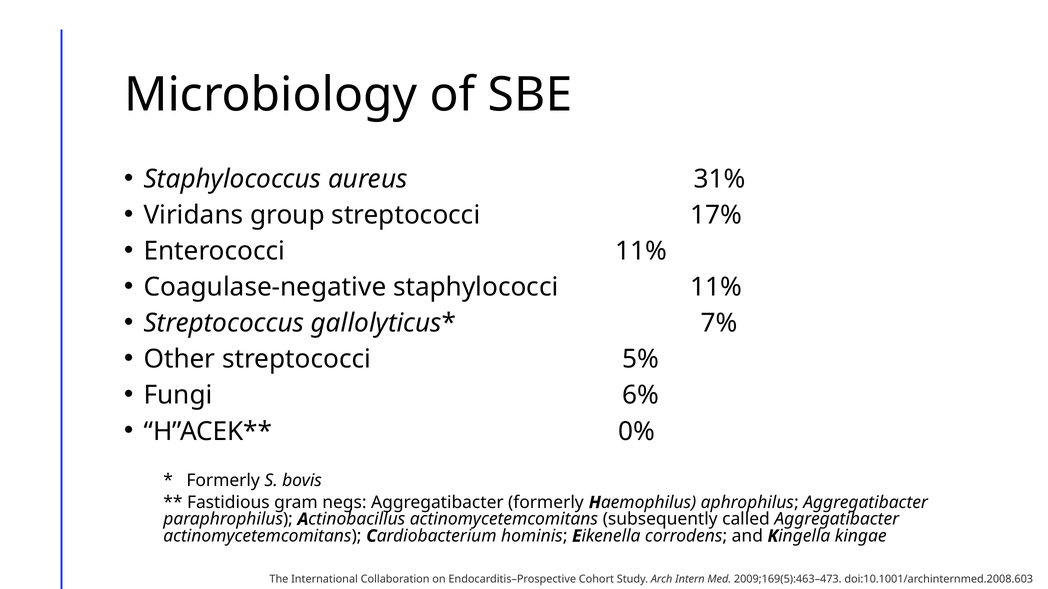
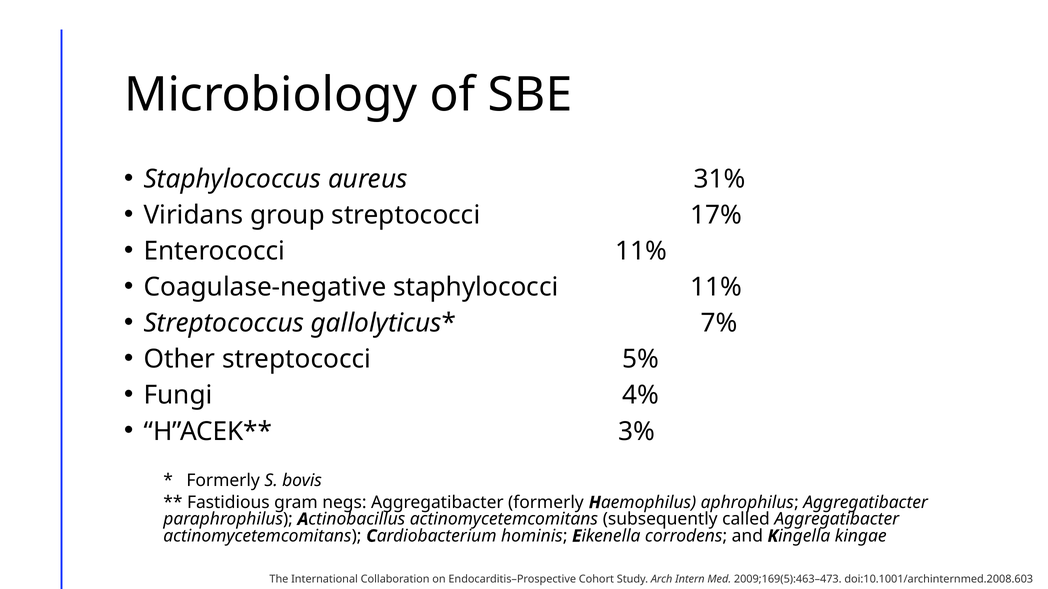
6%: 6% -> 4%
0%: 0% -> 3%
